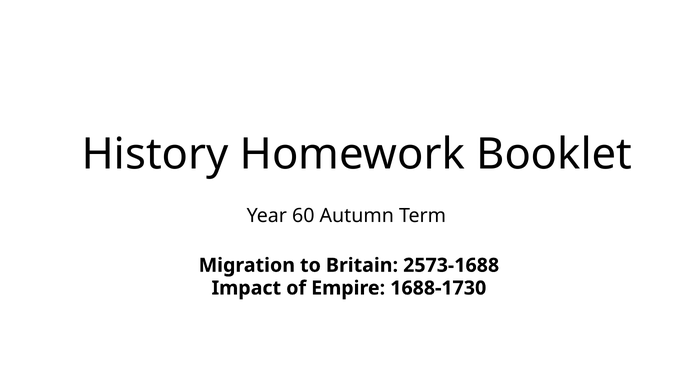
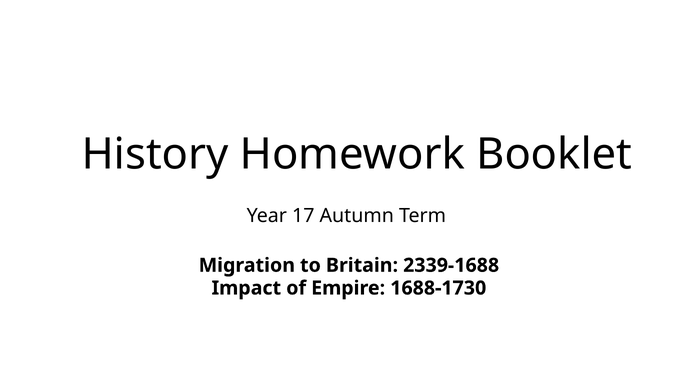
60: 60 -> 17
2573-1688: 2573-1688 -> 2339-1688
